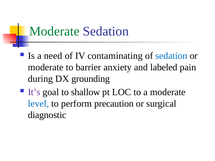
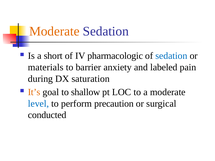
Moderate at (54, 31) colour: green -> orange
need: need -> short
contaminating: contaminating -> pharmacologic
moderate at (46, 67): moderate -> materials
grounding: grounding -> saturation
It’s colour: purple -> orange
diagnostic: diagnostic -> conducted
